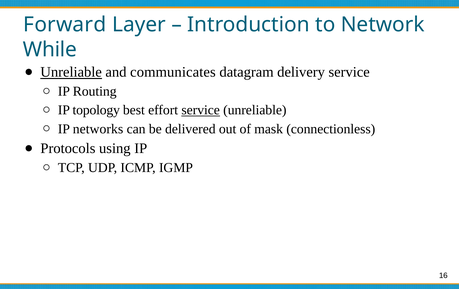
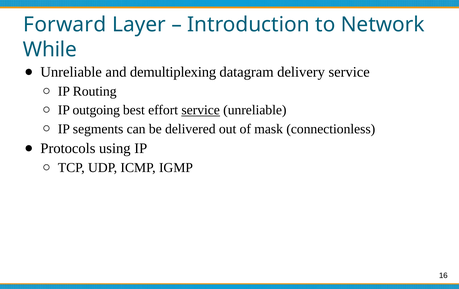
Unreliable at (71, 72) underline: present -> none
communicates: communicates -> demultiplexing
topology: topology -> outgoing
networks: networks -> segments
